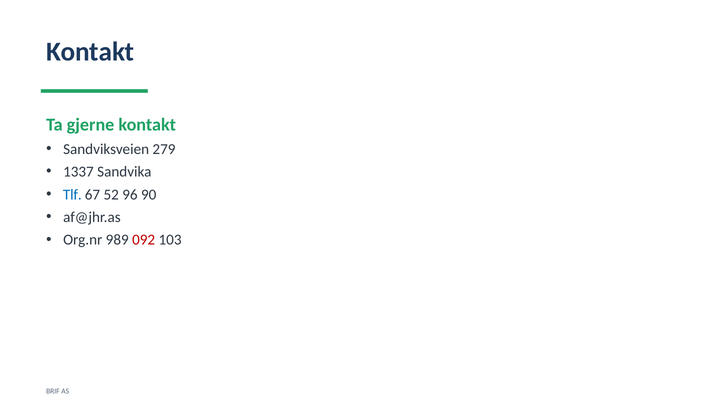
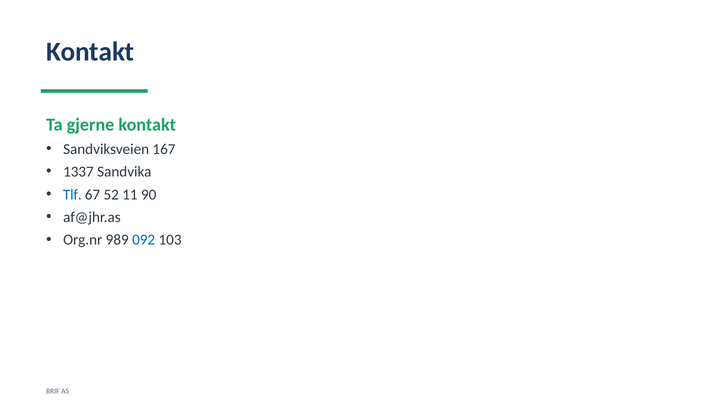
279: 279 -> 167
96: 96 -> 11
092 colour: red -> blue
